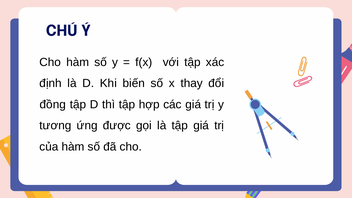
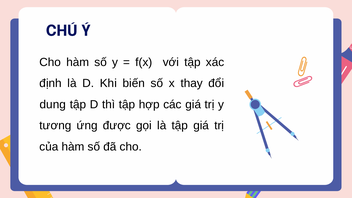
đồng: đồng -> dung
